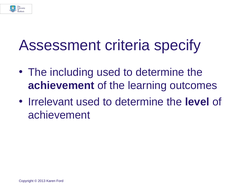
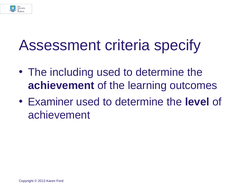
Irrelevant: Irrelevant -> Examiner
